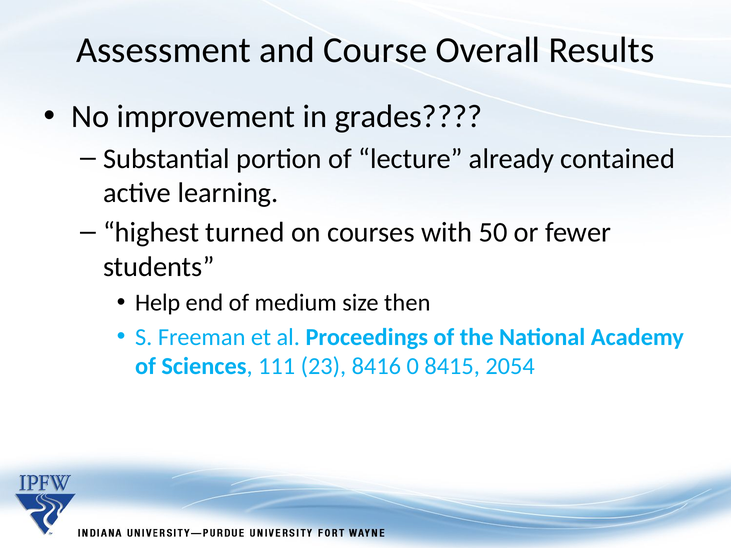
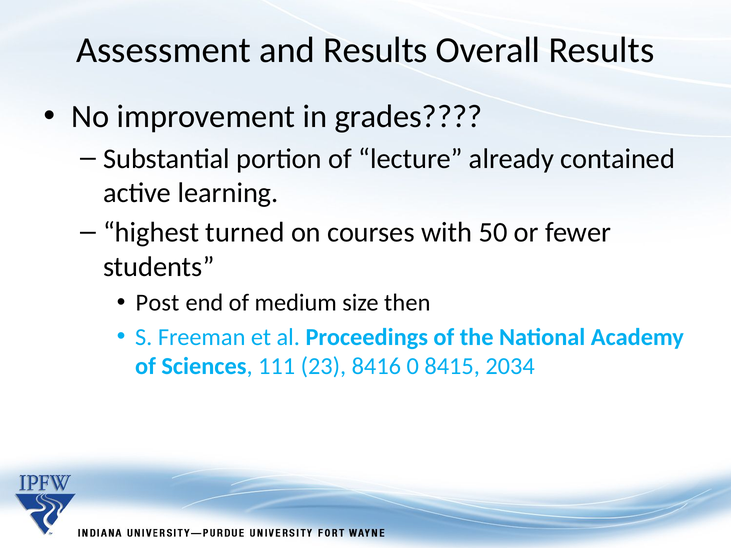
and Course: Course -> Results
Help: Help -> Post
2054: 2054 -> 2034
